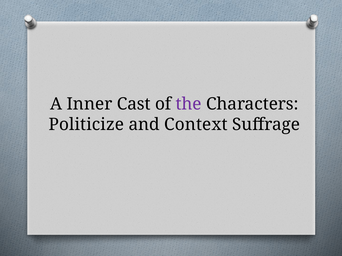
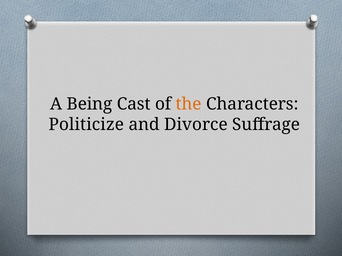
Inner: Inner -> Being
the colour: purple -> orange
Context: Context -> Divorce
